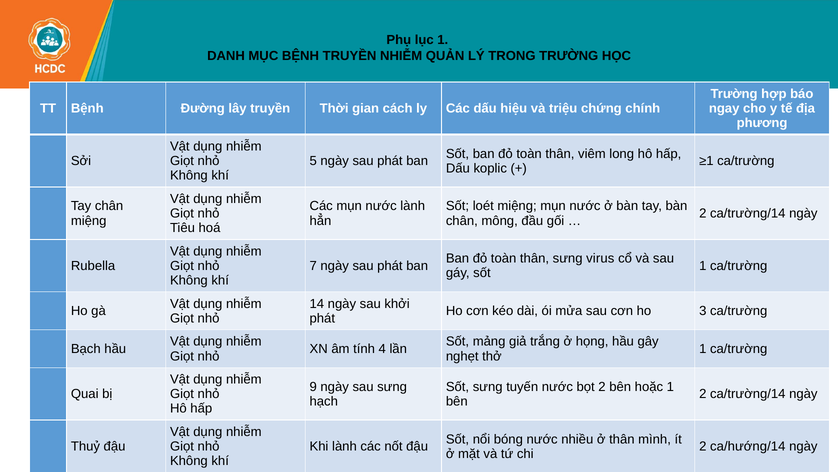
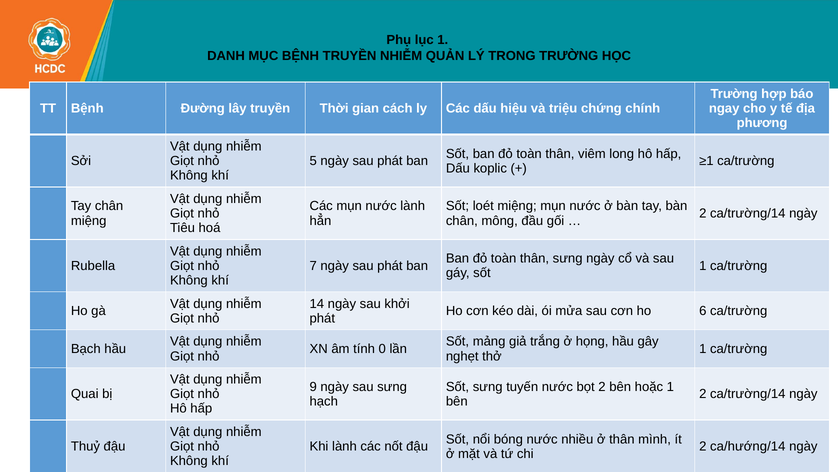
sưng virus: virus -> ngày
3: 3 -> 6
4: 4 -> 0
